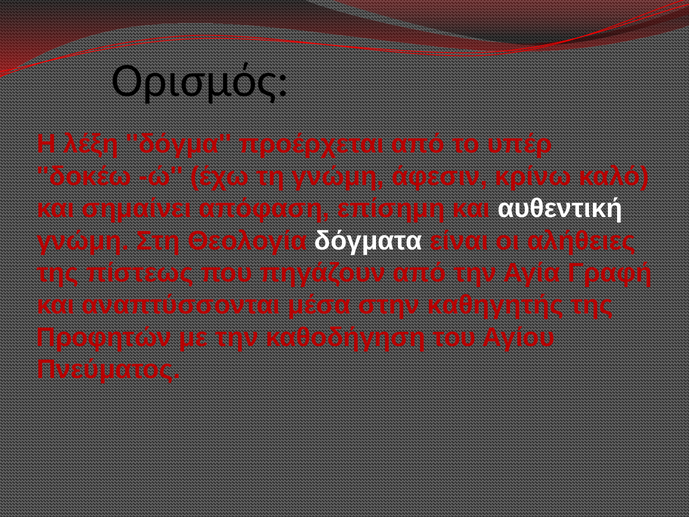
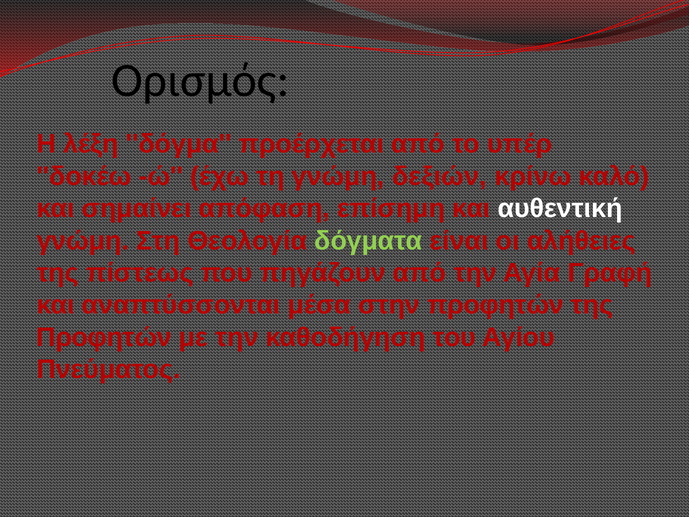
άφεσιν: άφεσιν -> δεξιών
δόγματα colour: white -> light green
στην καθηγητής: καθηγητής -> προφητών
